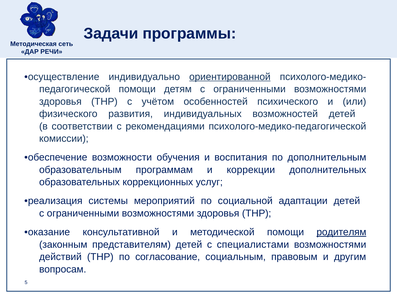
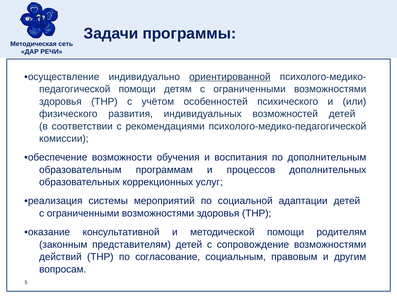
коррекции: коррекции -> процессов
родителям underline: present -> none
специалистами: специалистами -> сопровождение
